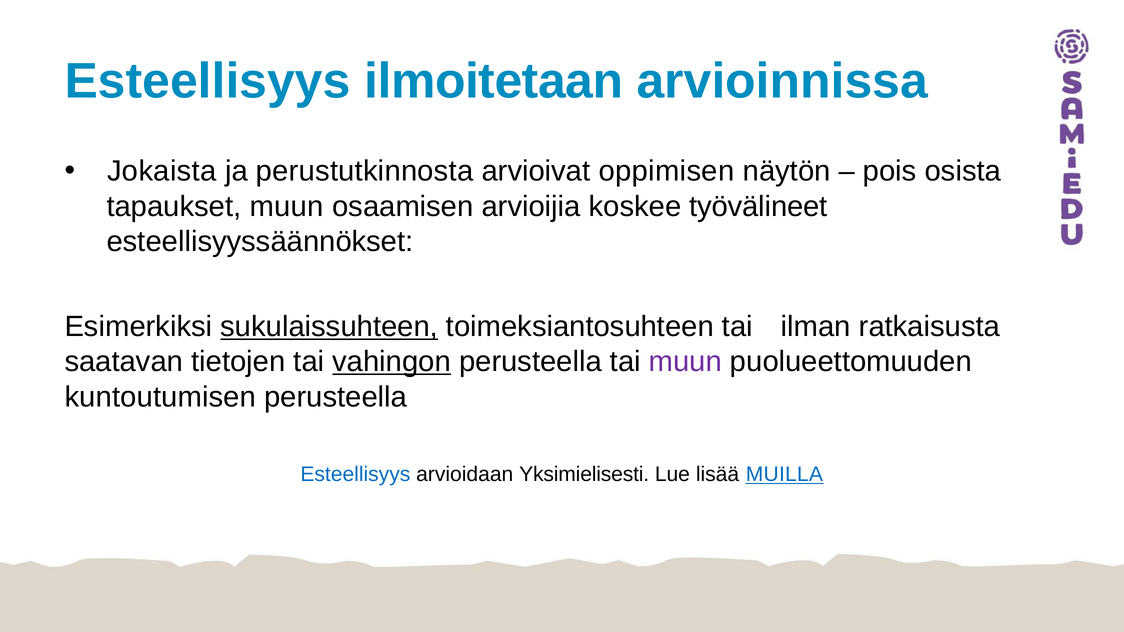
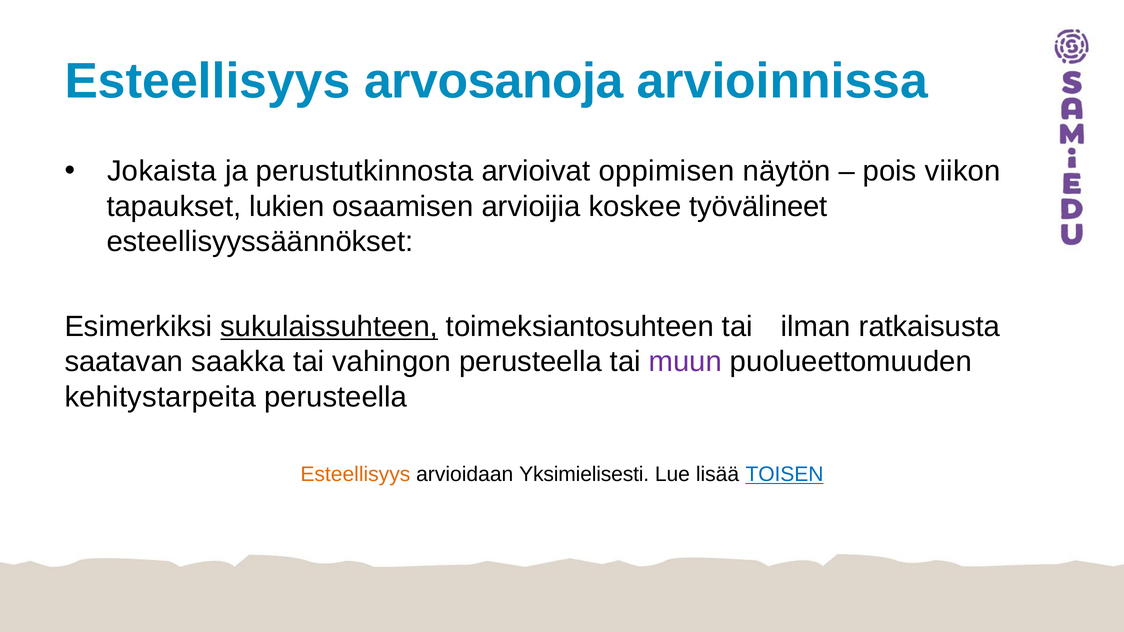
ilmoitetaan: ilmoitetaan -> arvosanoja
osista: osista -> viikon
tapaukset muun: muun -> lukien
tietojen: tietojen -> saakka
vahingon underline: present -> none
kuntoutumisen: kuntoutumisen -> kehitystarpeita
Esteellisyys at (355, 474) colour: blue -> orange
MUILLA: MUILLA -> TOISEN
